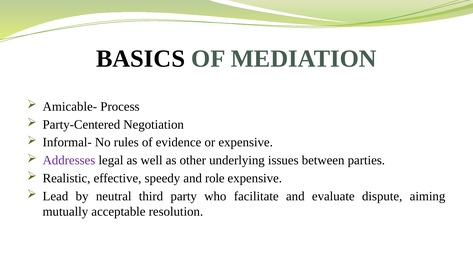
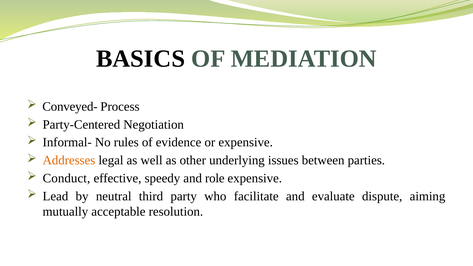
Amicable-: Amicable- -> Conveyed-
Addresses colour: purple -> orange
Realistic: Realistic -> Conduct
